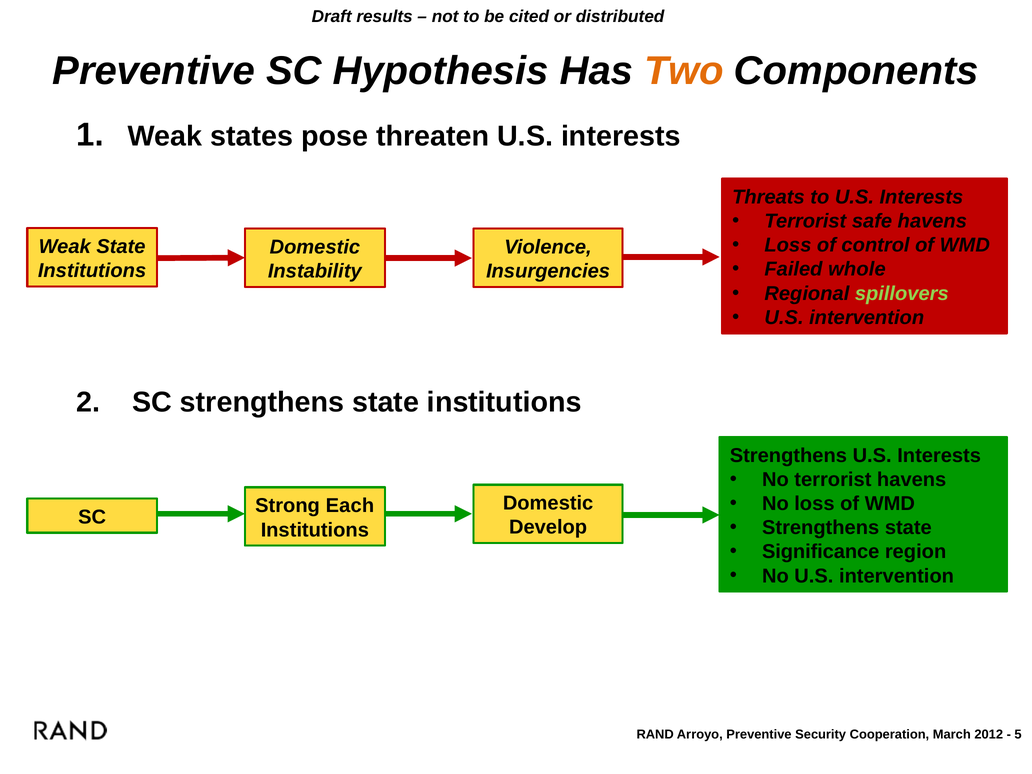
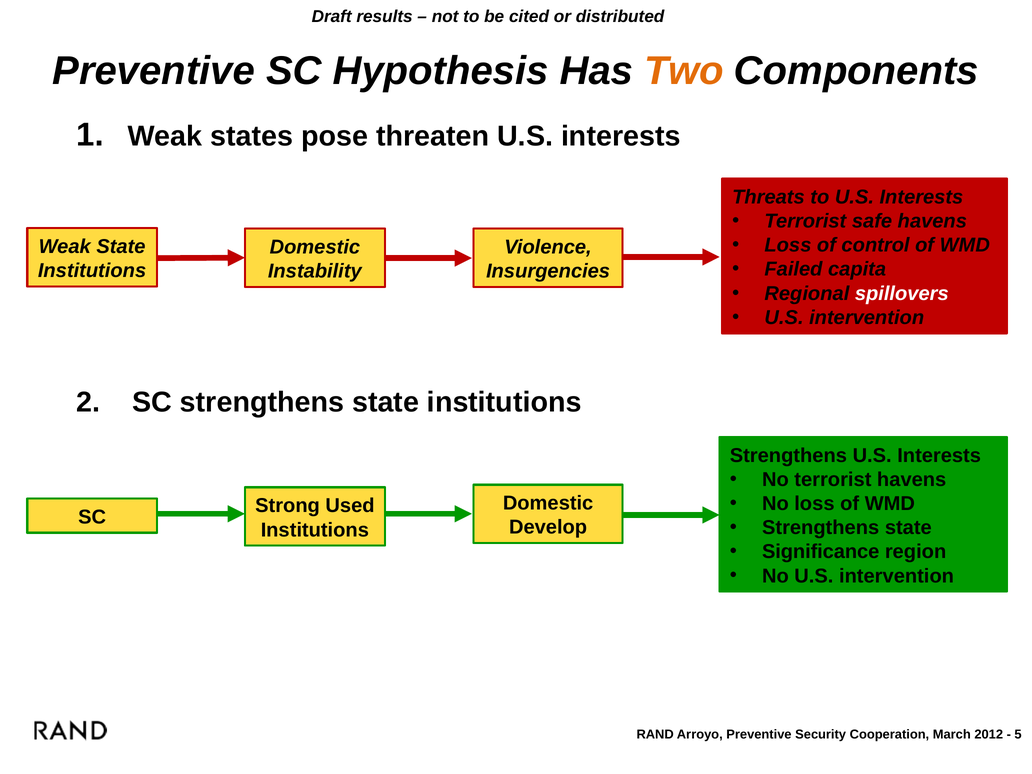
whole: whole -> capita
spillovers colour: light green -> white
Each: Each -> Used
